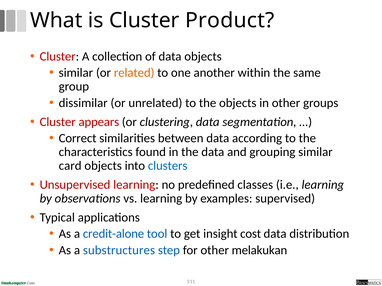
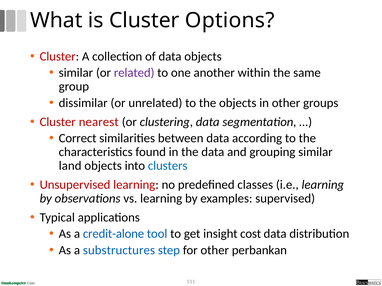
Product: Product -> Options
related colour: orange -> purple
appears: appears -> nearest
card: card -> land
melakukan: melakukan -> perbankan
